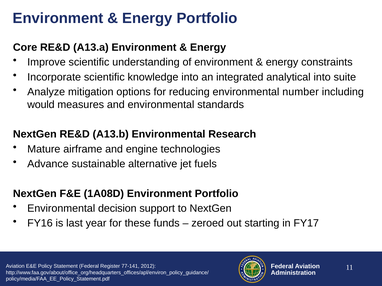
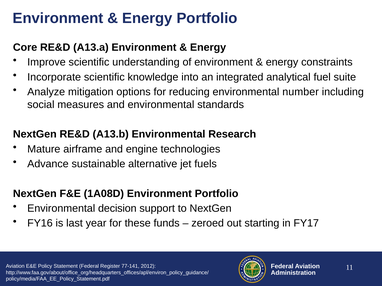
analytical into: into -> fuel
would: would -> social
